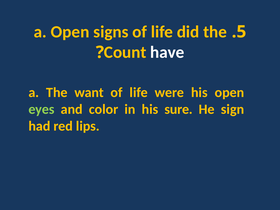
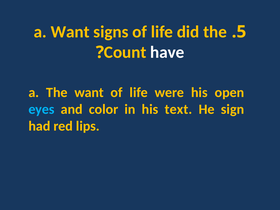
a Open: Open -> Want
eyes colour: light green -> light blue
sure: sure -> text
